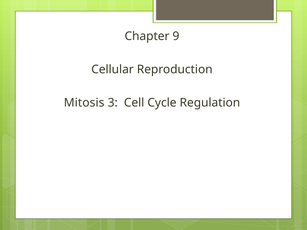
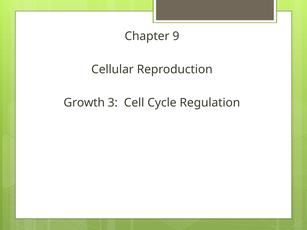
Mitosis: Mitosis -> Growth
